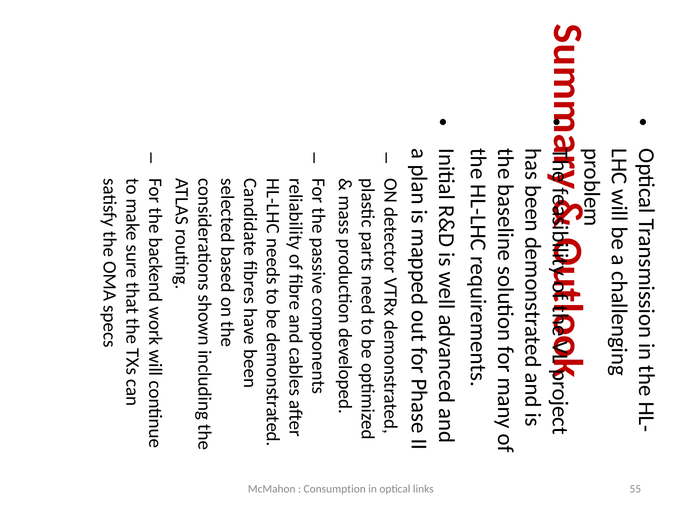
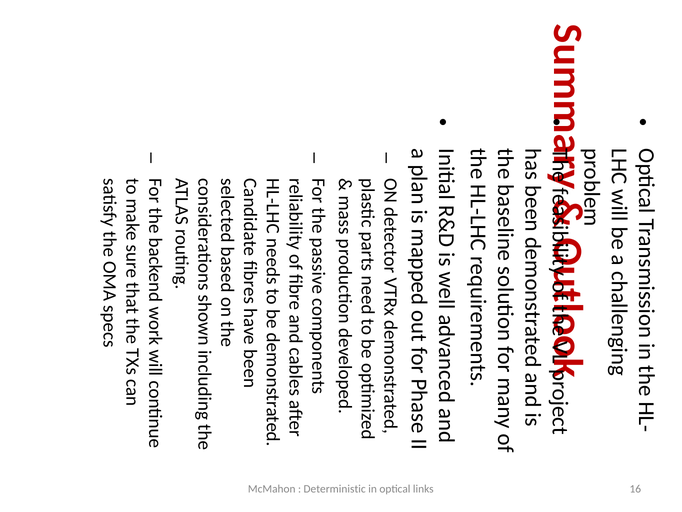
Consumption: Consumption -> Deterministic
55: 55 -> 16
